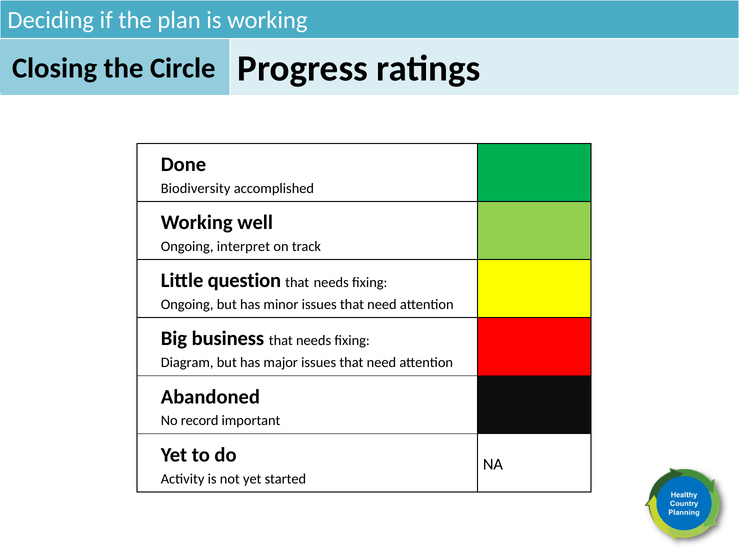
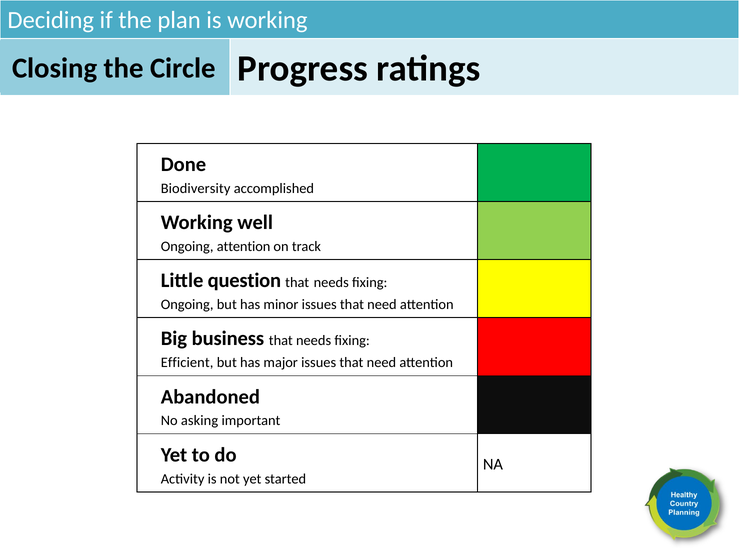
Ongoing interpret: interpret -> attention
Diagram: Diagram -> Efficient
record: record -> asking
